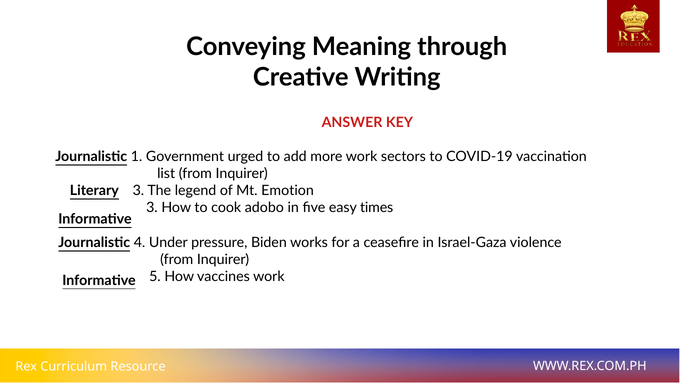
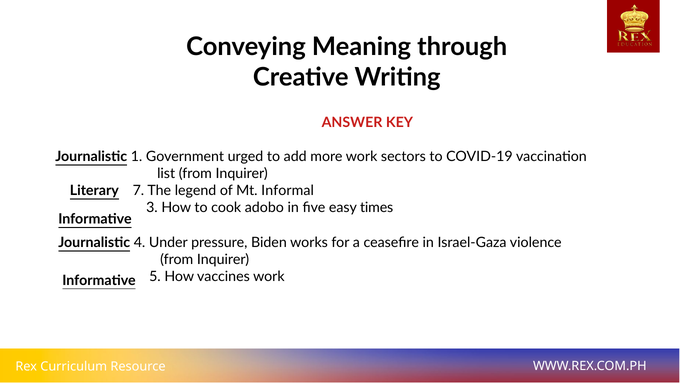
Literary 3: 3 -> 7
Emotion: Emotion -> Informal
